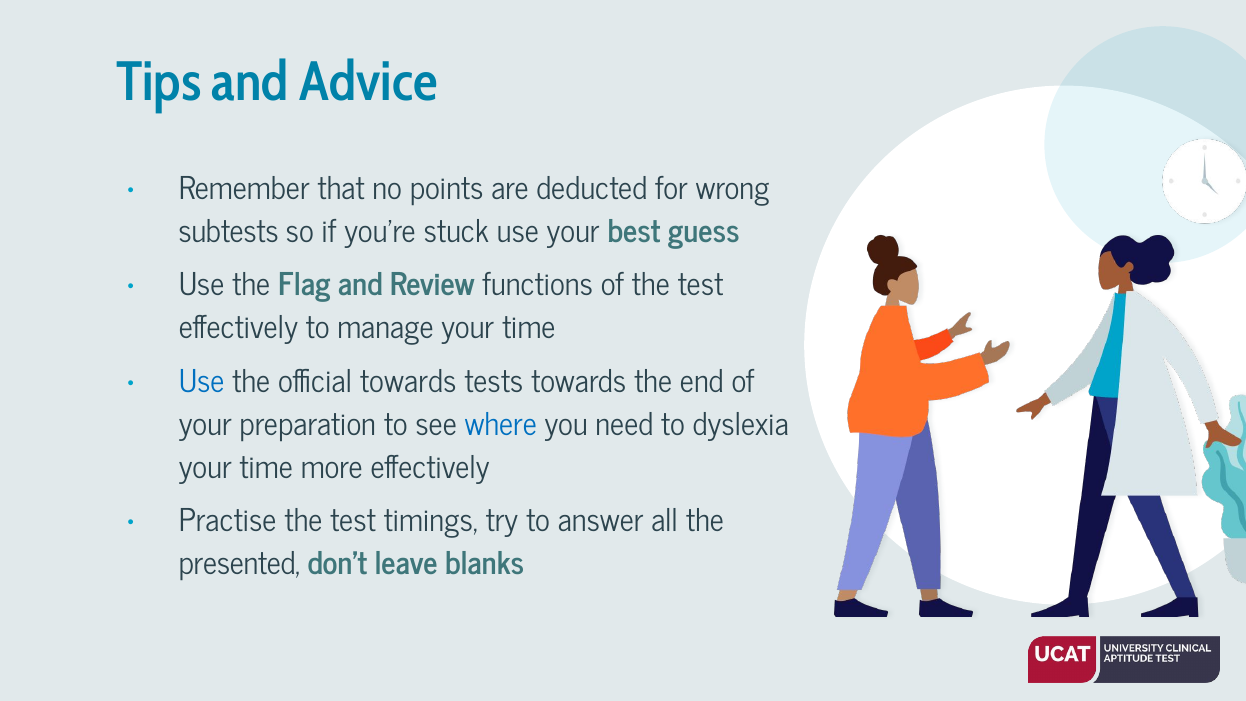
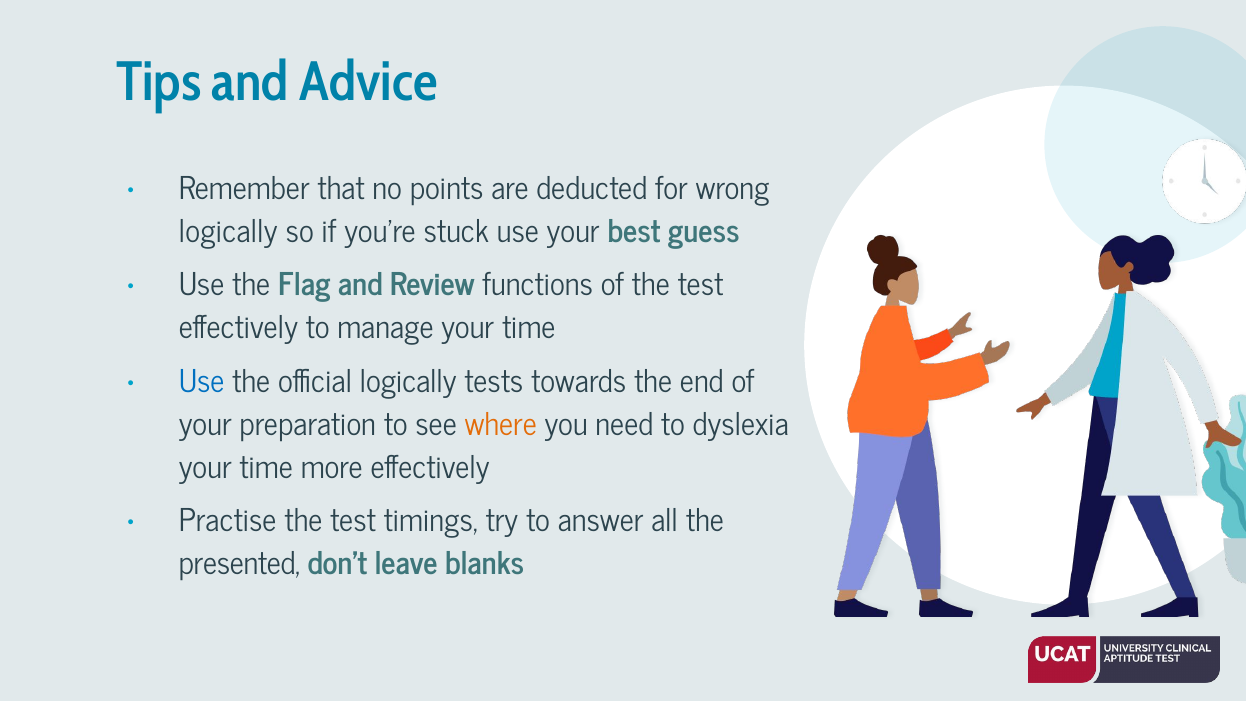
subtests at (229, 232): subtests -> logically
official towards: towards -> logically
where colour: blue -> orange
